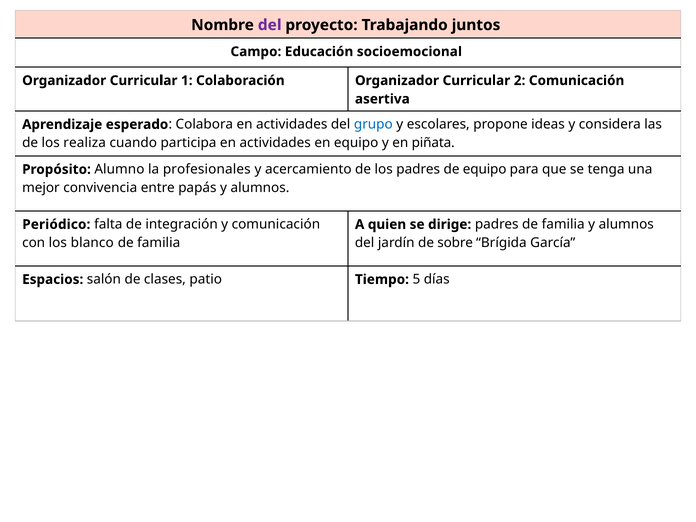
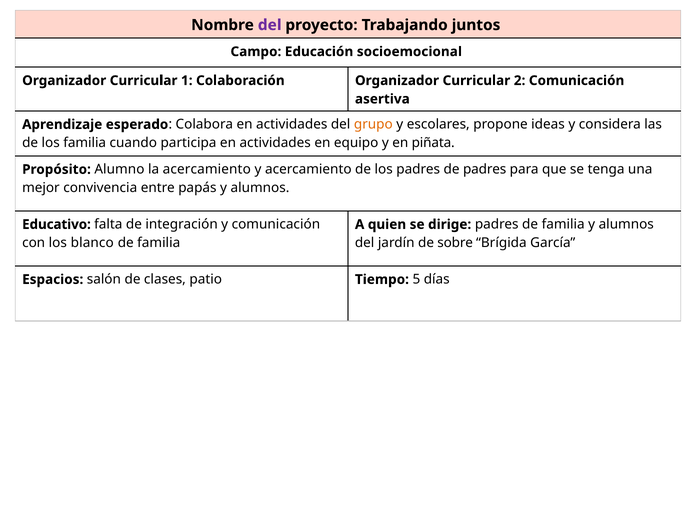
grupo colour: blue -> orange
los realiza: realiza -> familia
la profesionales: profesionales -> acercamiento
de equipo: equipo -> padres
Periódico: Periódico -> Educativo
